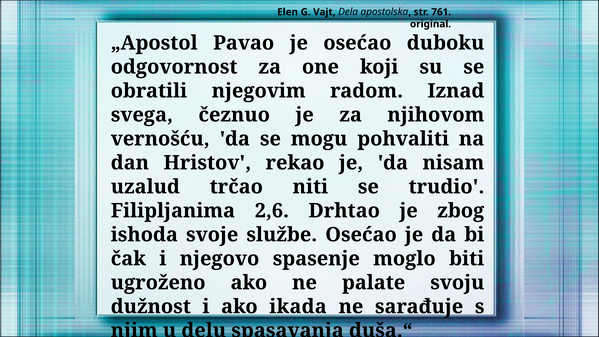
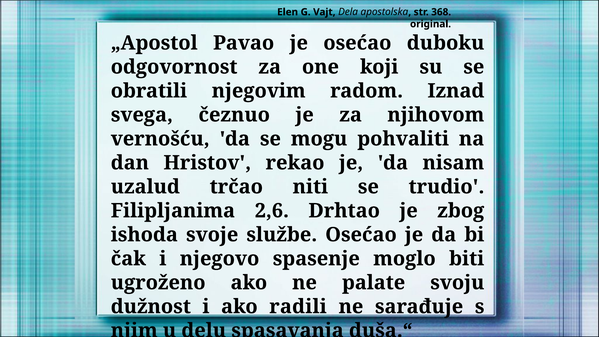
761: 761 -> 368
ikada: ikada -> radili
